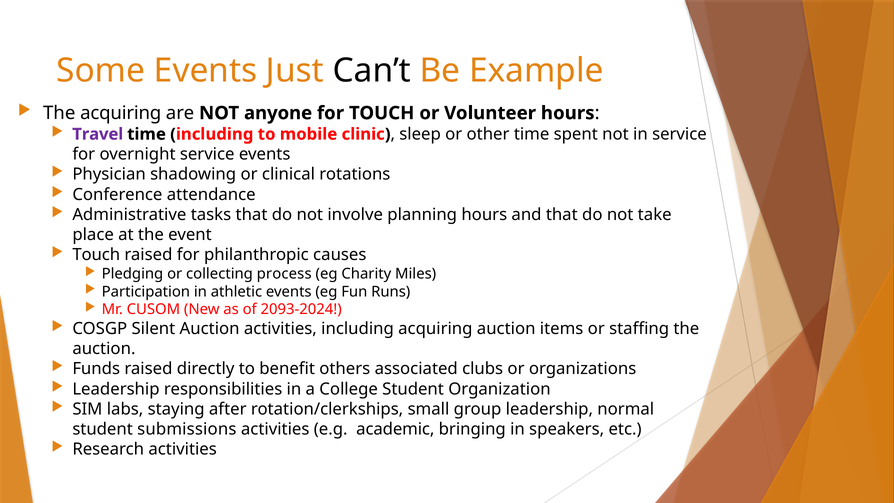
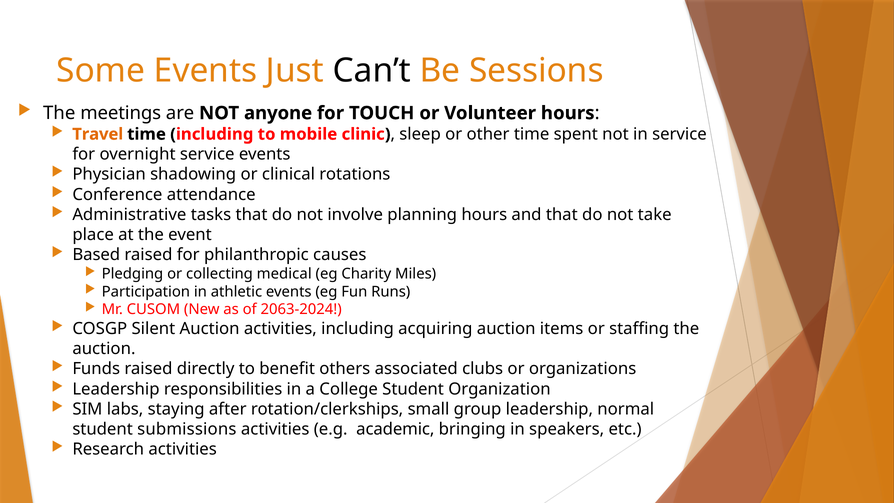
Example: Example -> Sessions
The acquiring: acquiring -> meetings
Travel colour: purple -> orange
Touch at (96, 255): Touch -> Based
process: process -> medical
2093-2024: 2093-2024 -> 2063-2024
